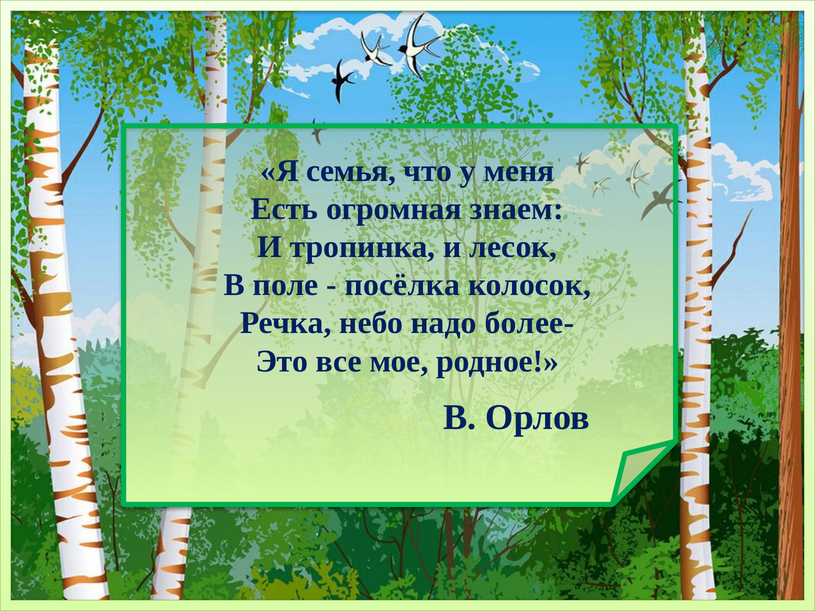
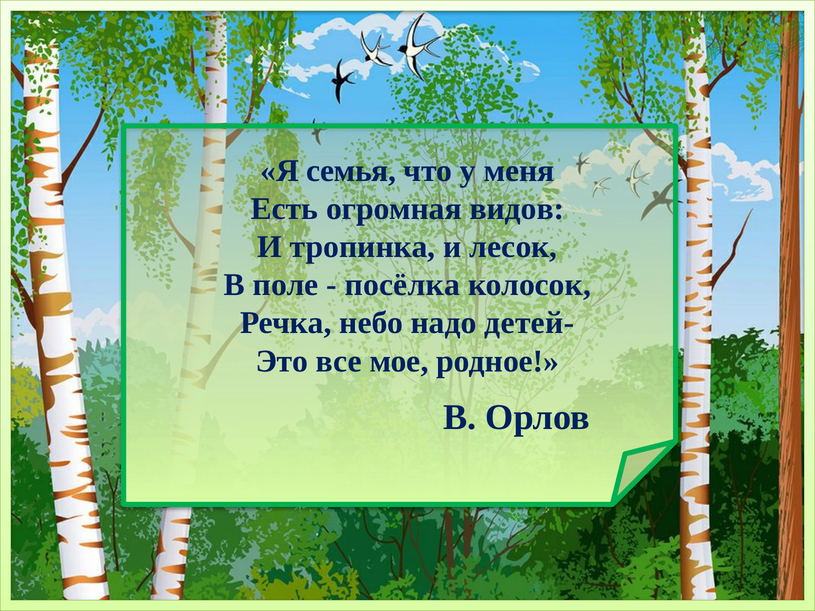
знаем: знаем -> видов
более-: более- -> детей-
